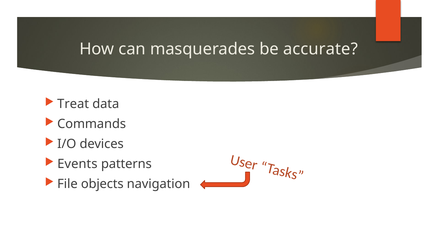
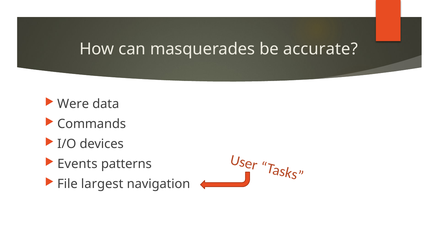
Treat: Treat -> Were
objects: objects -> largest
